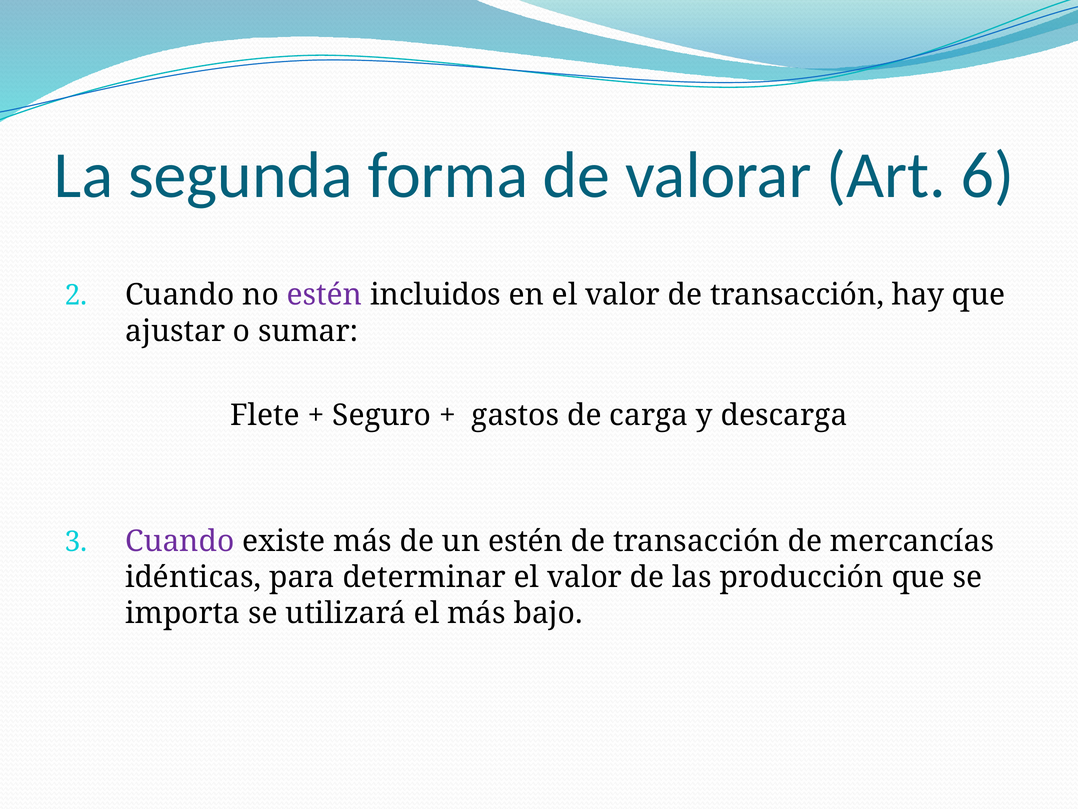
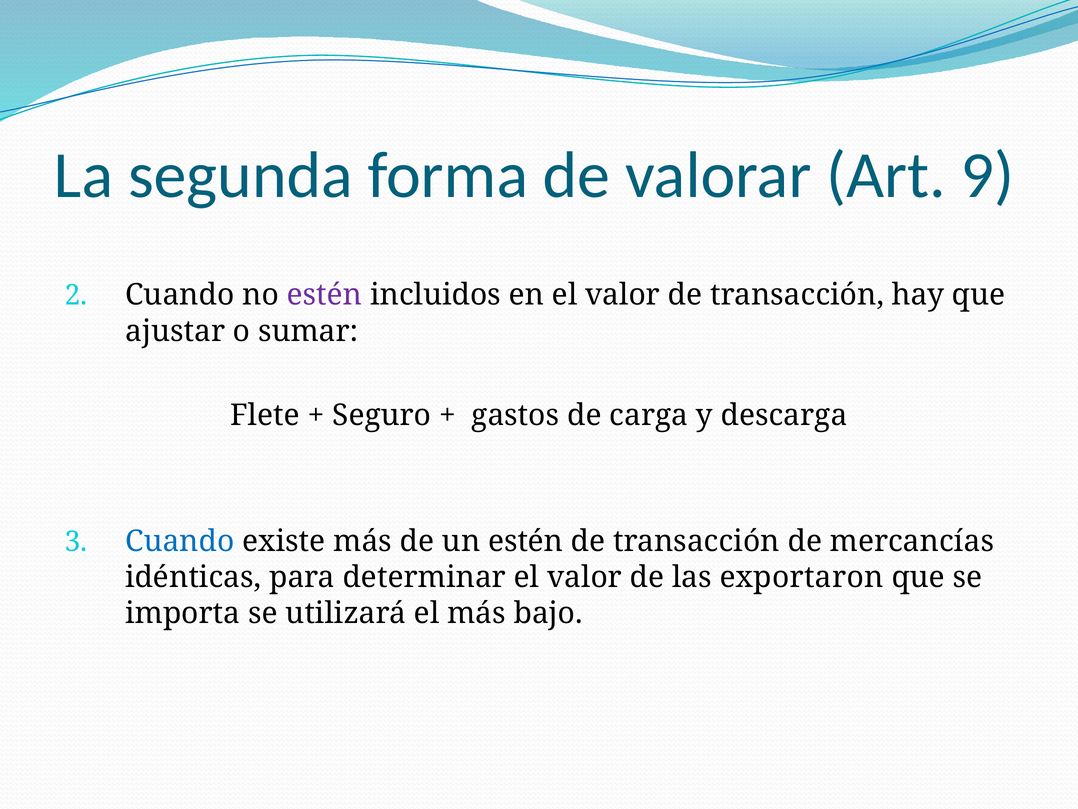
6: 6 -> 9
Cuando at (180, 541) colour: purple -> blue
producción: producción -> exportaron
